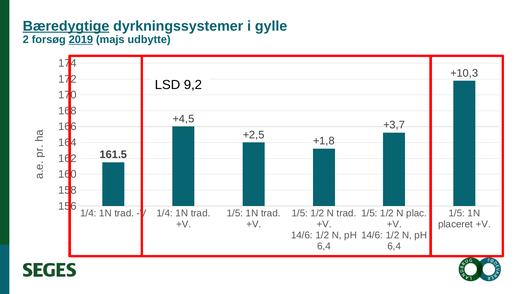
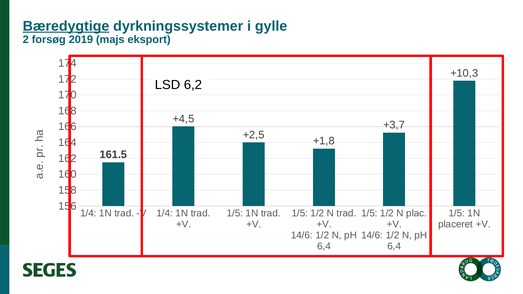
2019 underline: present -> none
udbytte: udbytte -> eksport
9,2: 9,2 -> 6,2
